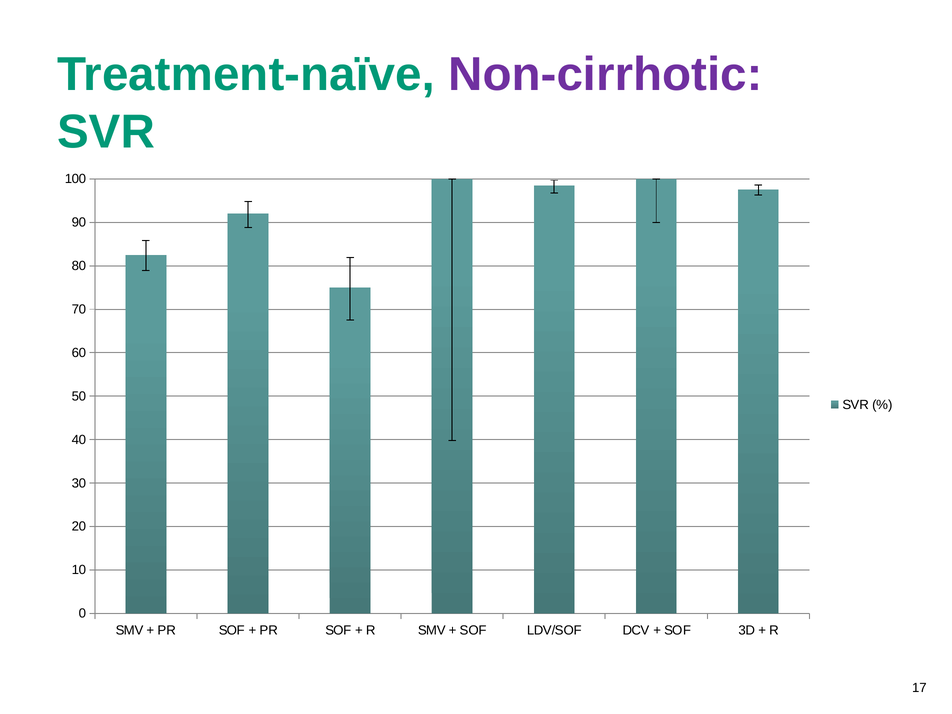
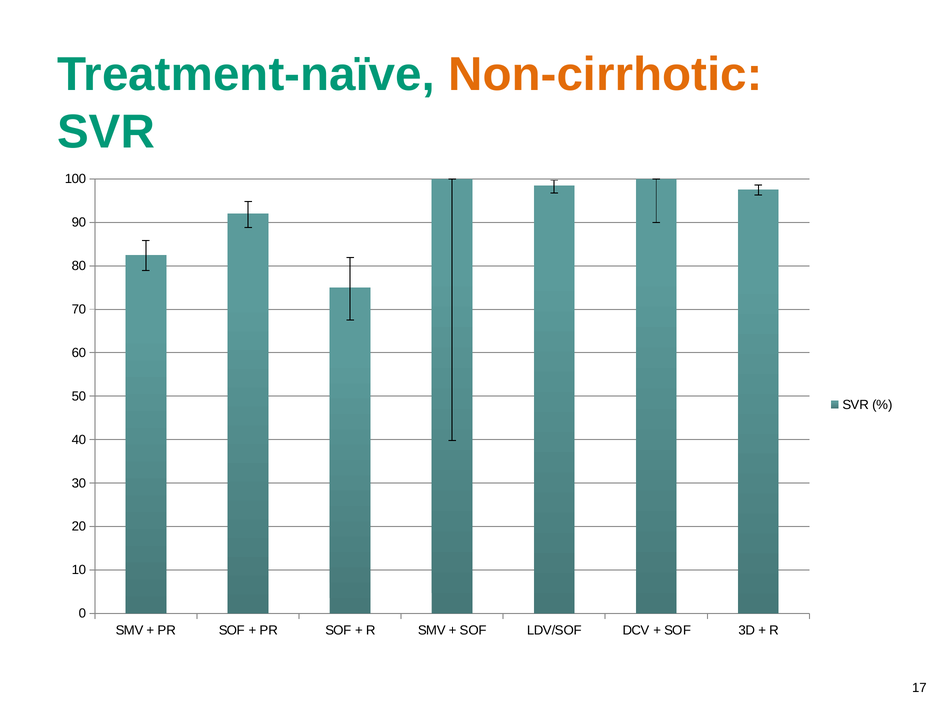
Non-cirrhotic colour: purple -> orange
